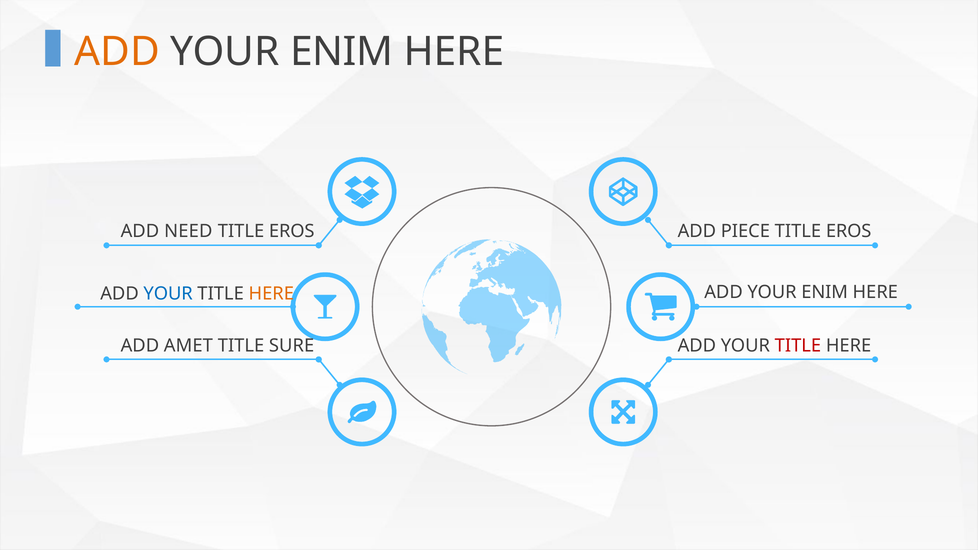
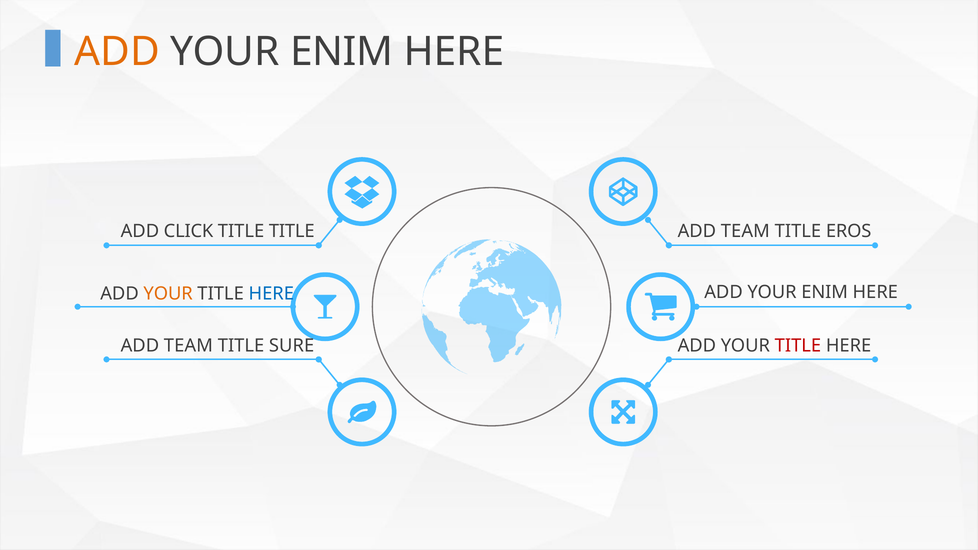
NEED: NEED -> CLICK
EROS at (292, 231): EROS -> TITLE
PIECE at (745, 231): PIECE -> TEAM
YOUR at (168, 294) colour: blue -> orange
HERE at (271, 294) colour: orange -> blue
AMET at (188, 346): AMET -> TEAM
